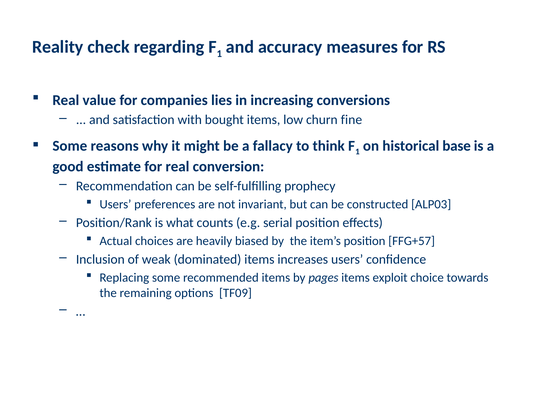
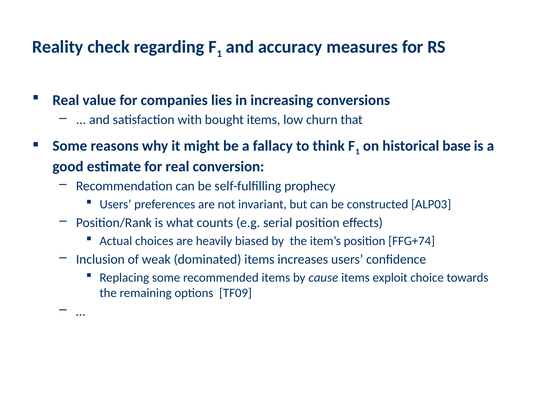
fine: fine -> that
FFG+57: FFG+57 -> FFG+74
pages: pages -> cause
